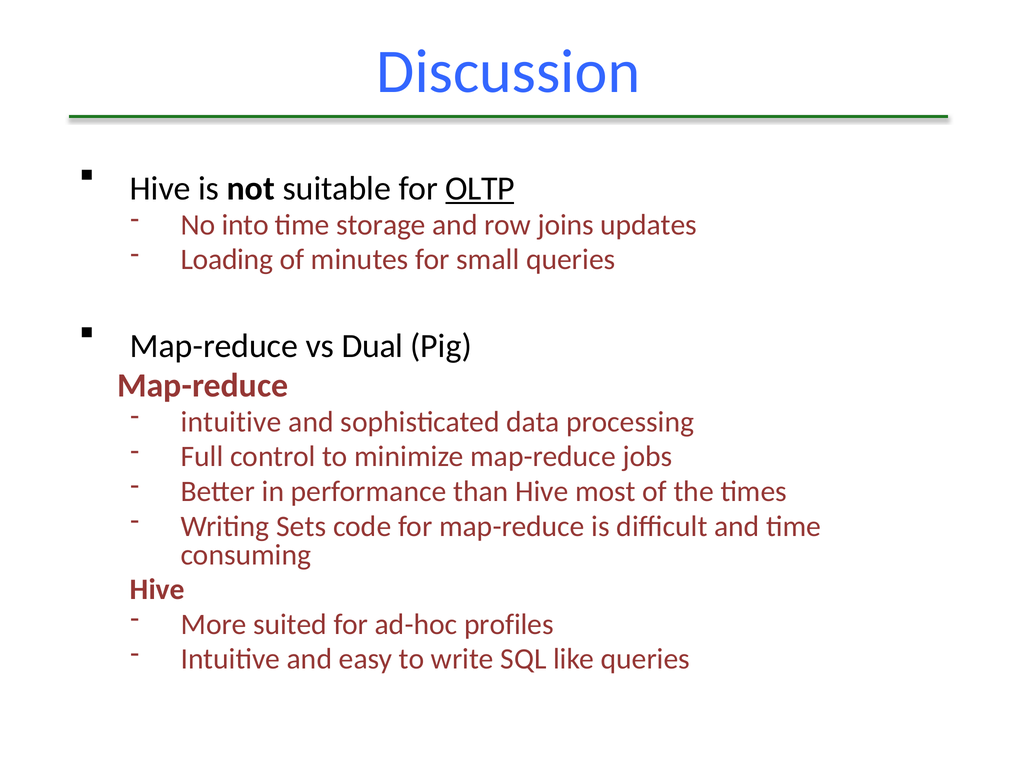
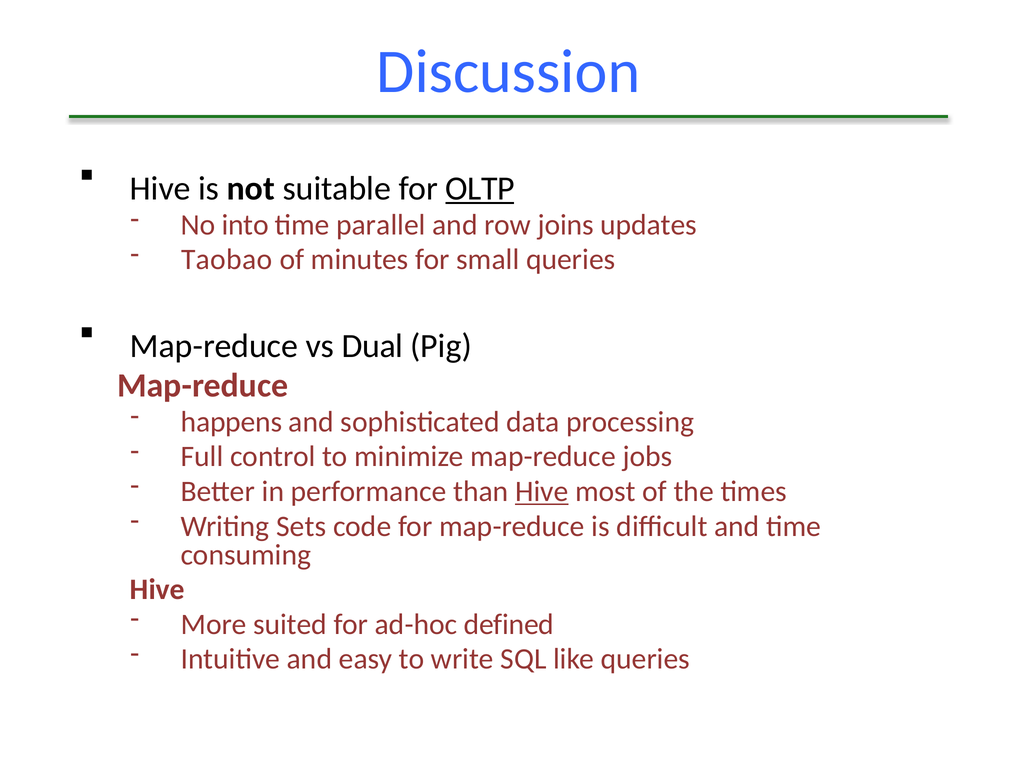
storage: storage -> parallel
Loading: Loading -> Taobao
intuitive at (231, 422): intuitive -> happens
Hive at (542, 491) underline: none -> present
profiles: profiles -> defined
